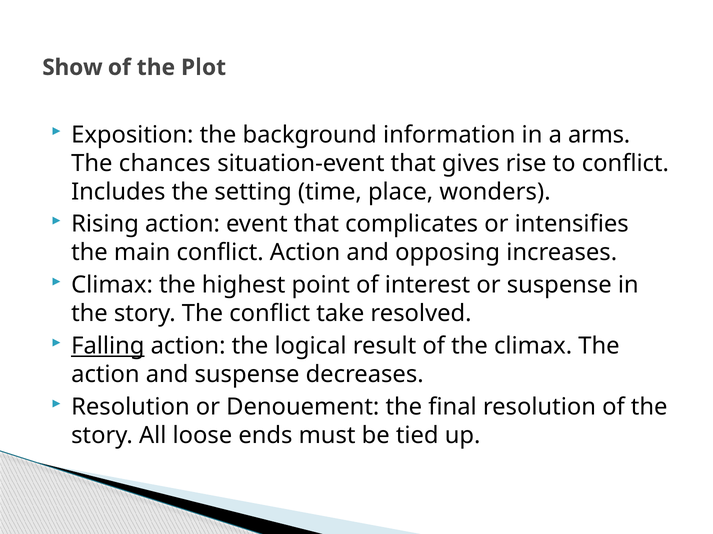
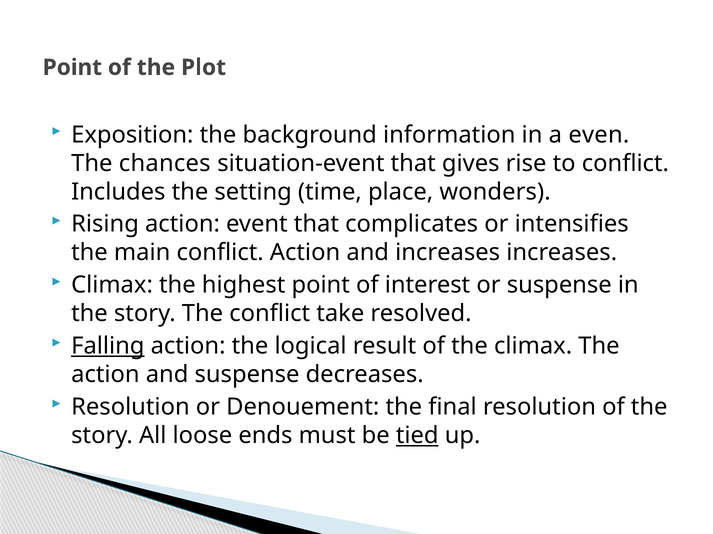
Show at (72, 68): Show -> Point
arms: arms -> even
and opposing: opposing -> increases
tied underline: none -> present
